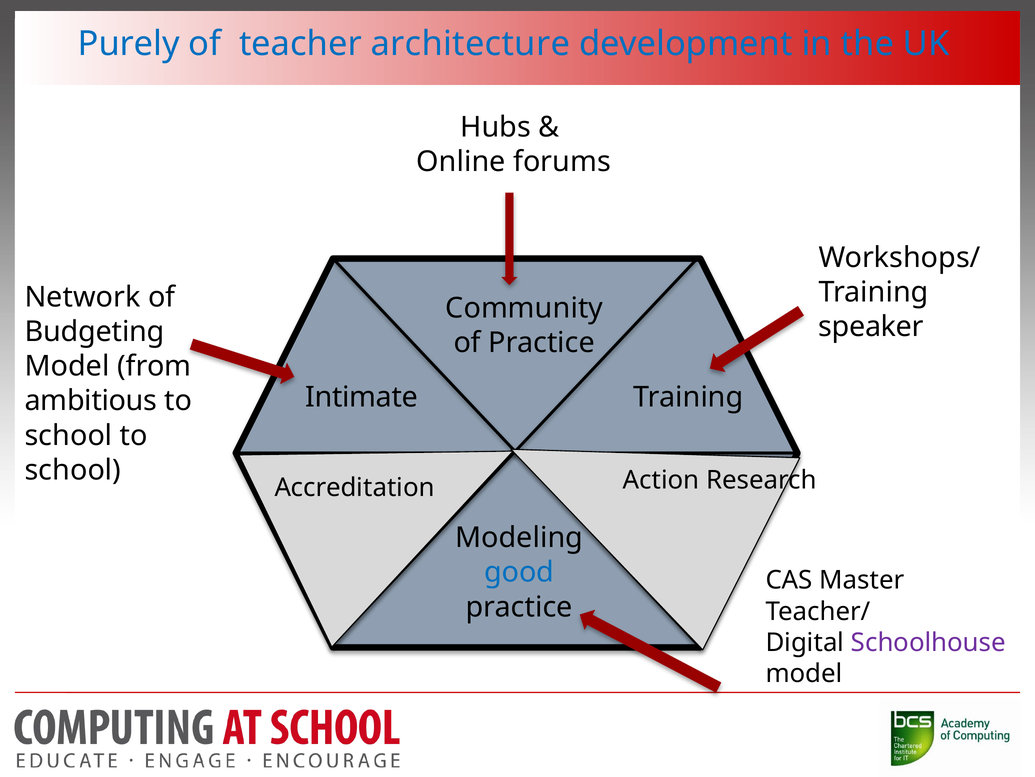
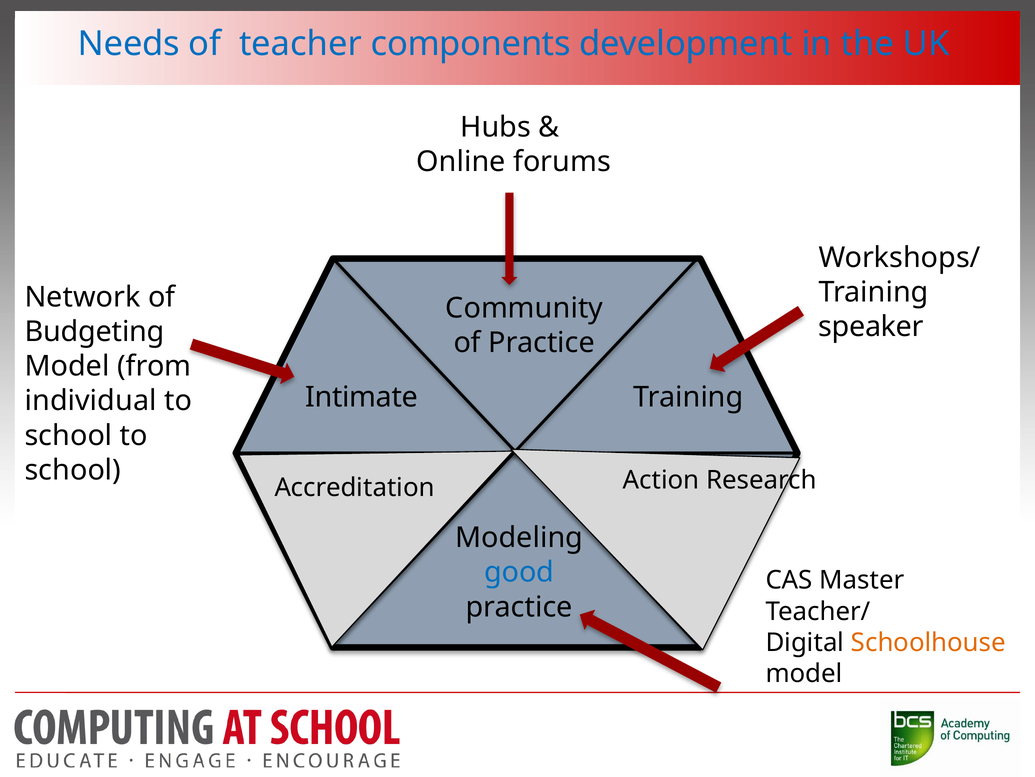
Purely: Purely -> Needs
architecture: architecture -> components
ambitious: ambitious -> individual
Schoolhouse colour: purple -> orange
